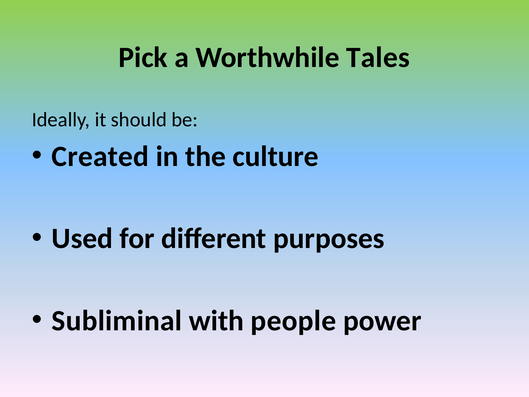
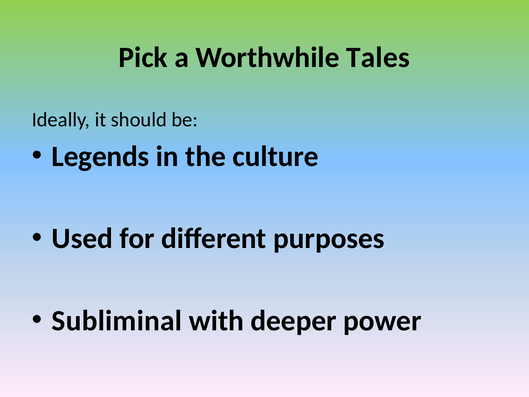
Created: Created -> Legends
people: people -> deeper
